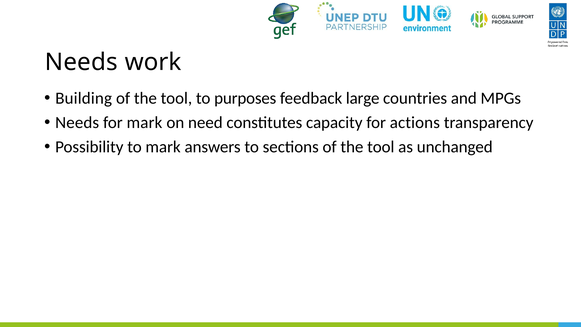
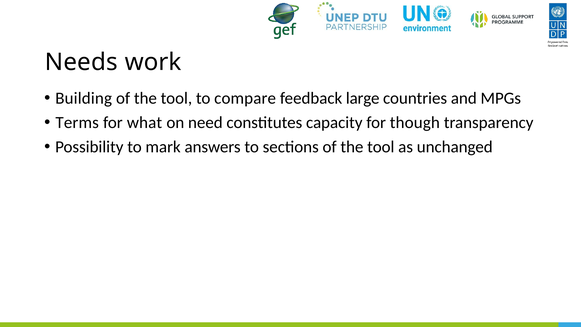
purposes: purposes -> compare
Needs at (77, 123): Needs -> Terms
for mark: mark -> what
actions: actions -> though
